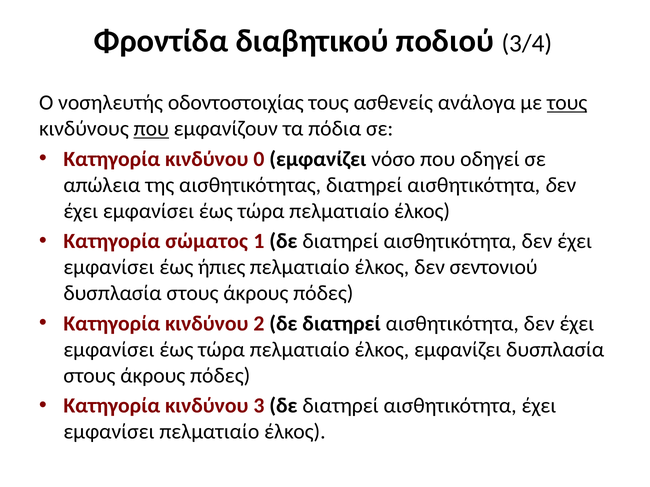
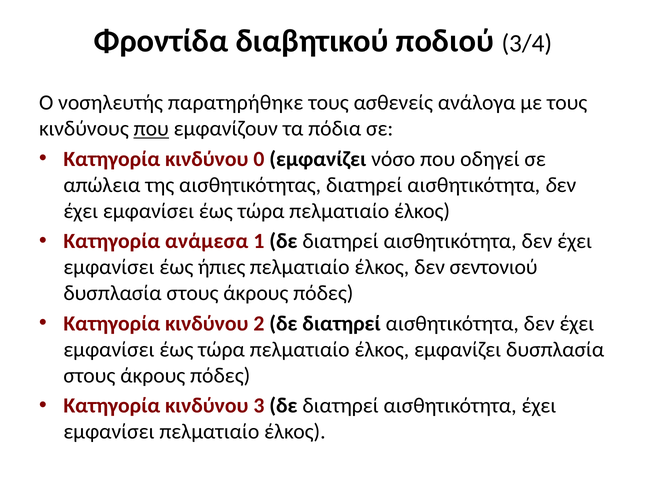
οδοντοστοιχίας: οδοντοστοιχίας -> παρατηρήθηκε
τους at (567, 103) underline: present -> none
σώματος: σώματος -> ανάμεσα
